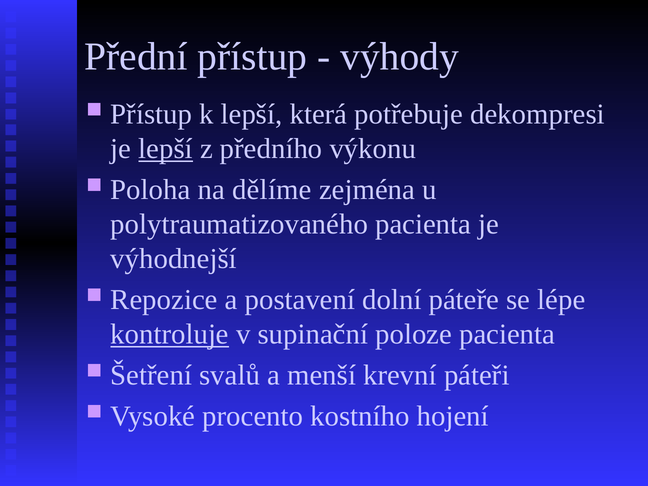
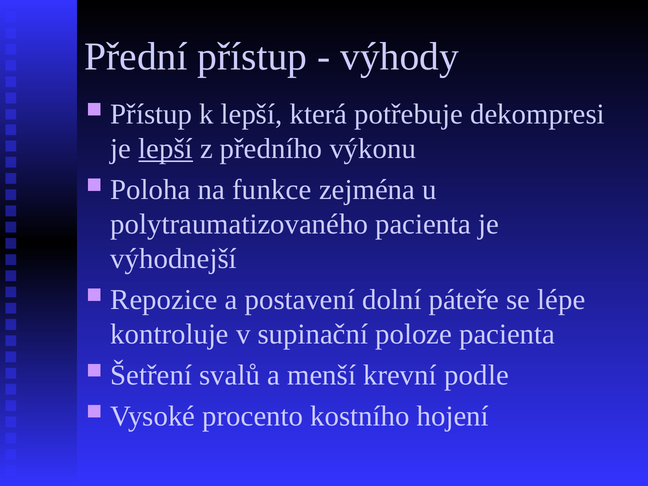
dělíme: dělíme -> funkce
kontroluje underline: present -> none
páteři: páteři -> podle
